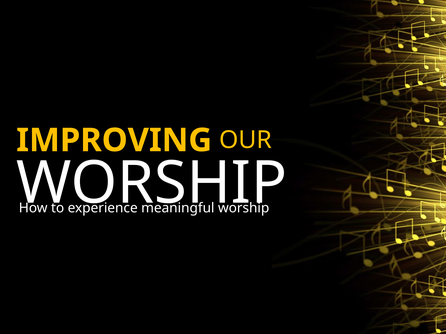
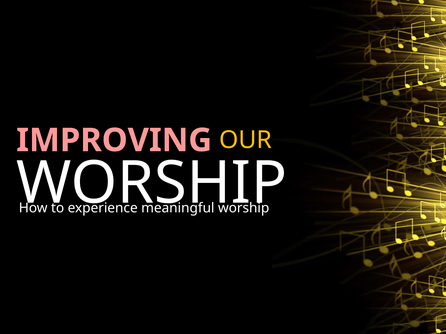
IMPROVING colour: yellow -> pink
